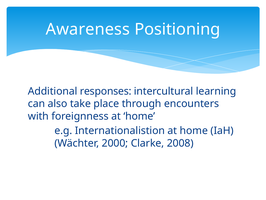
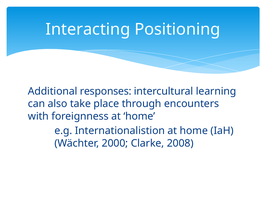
Awareness: Awareness -> Interacting
